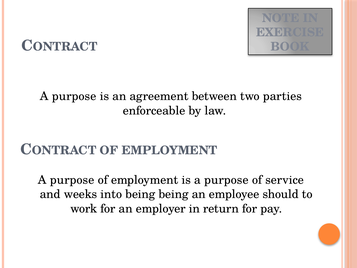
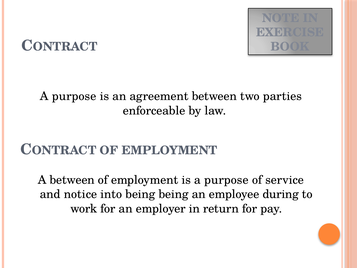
purpose at (72, 180): purpose -> between
weeks: weeks -> notice
should: should -> during
